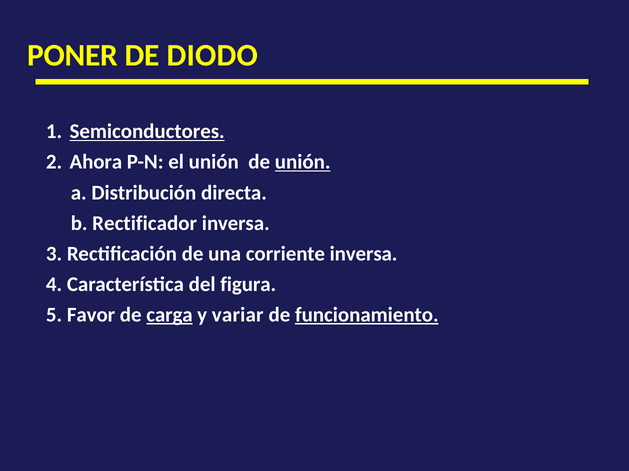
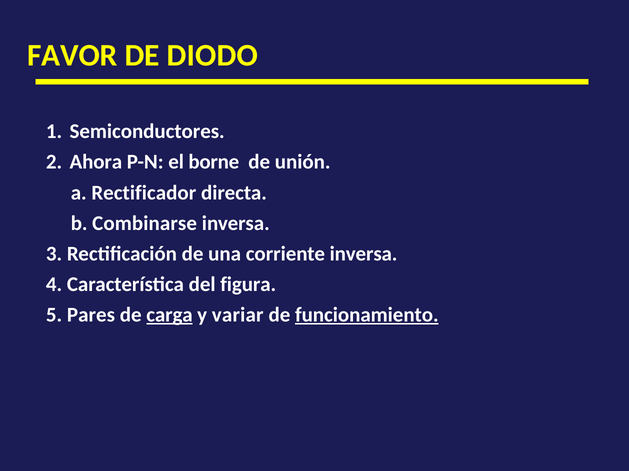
PONER: PONER -> FAVOR
Semiconductores underline: present -> none
el unión: unión -> borne
unión at (303, 162) underline: present -> none
Distribución: Distribución -> Rectificador
Rectificador: Rectificador -> Combinarse
Favor: Favor -> Pares
